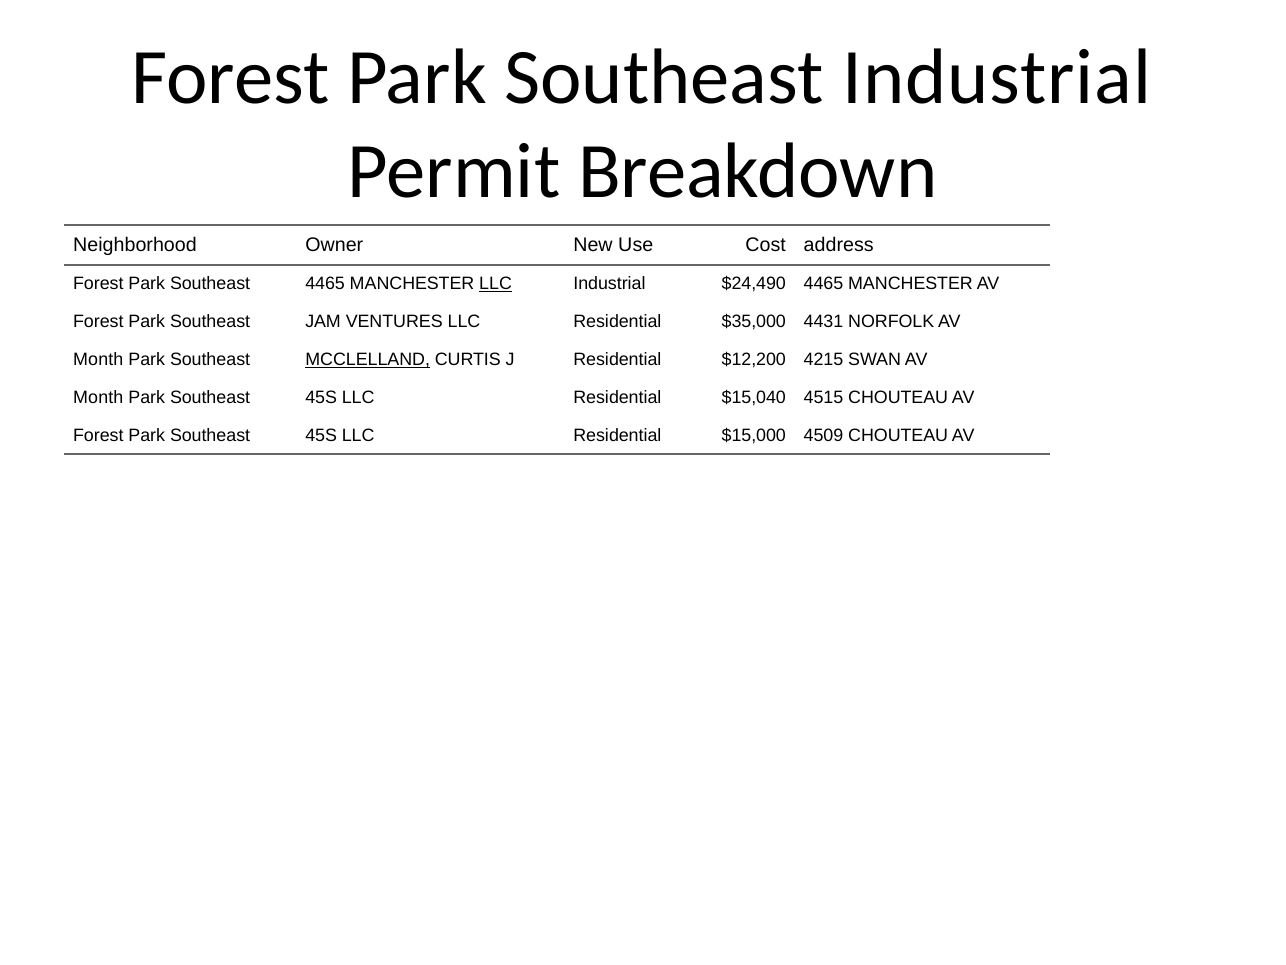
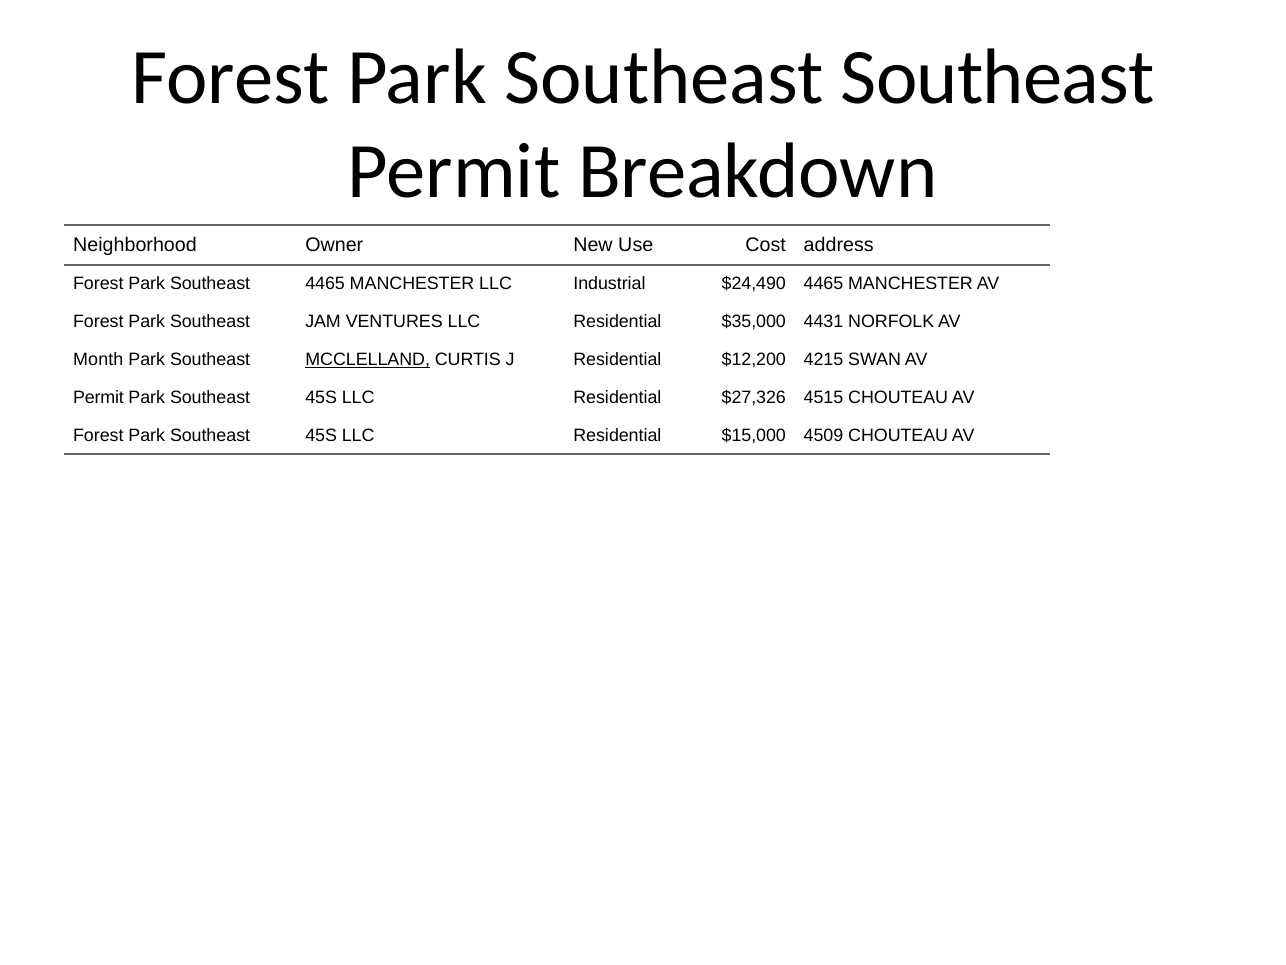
Southeast Industrial: Industrial -> Southeast
LLC at (496, 284) underline: present -> none
Month at (98, 397): Month -> Permit
$15,040: $15,040 -> $27,326
